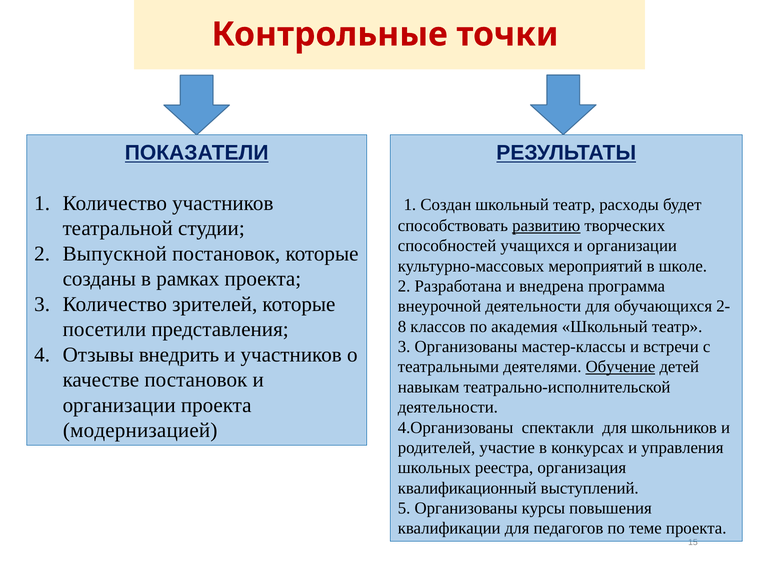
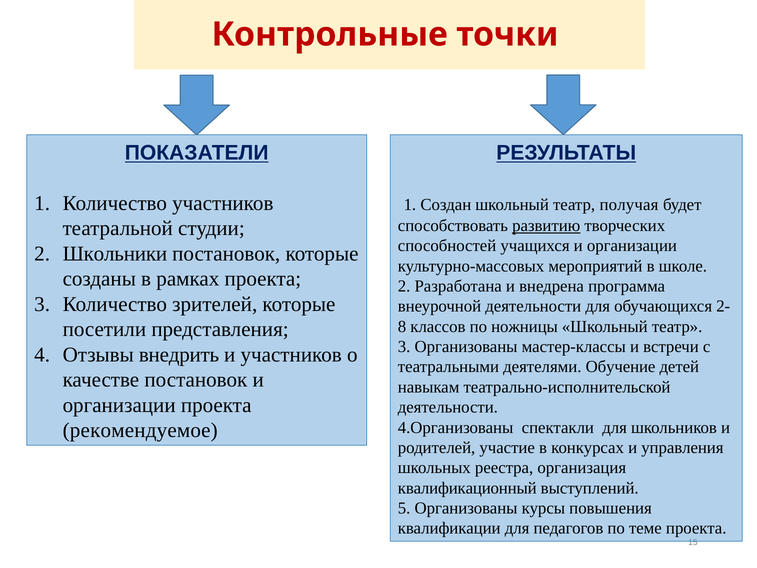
расходы: расходы -> получая
Выпускной: Выпускной -> Школьники
академия: академия -> ножницы
Обучение underline: present -> none
модернизацией: модернизацией -> рекомендуемое
